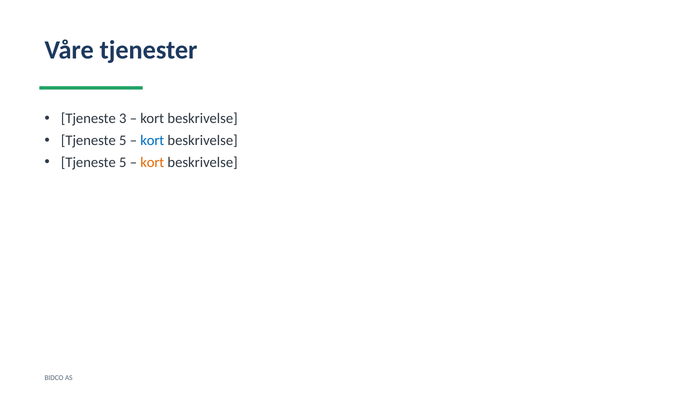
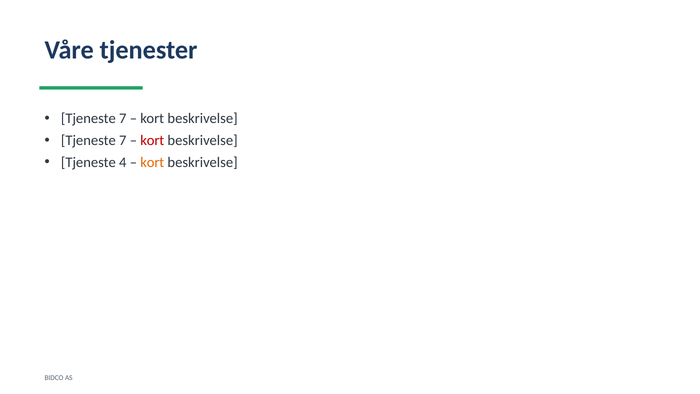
3 at (123, 119): 3 -> 7
5 at (123, 140): 5 -> 7
kort at (152, 140) colour: blue -> red
5 at (123, 162): 5 -> 4
